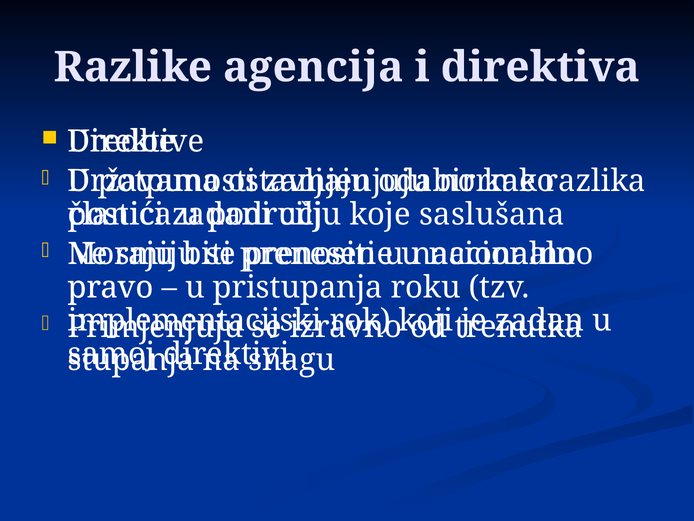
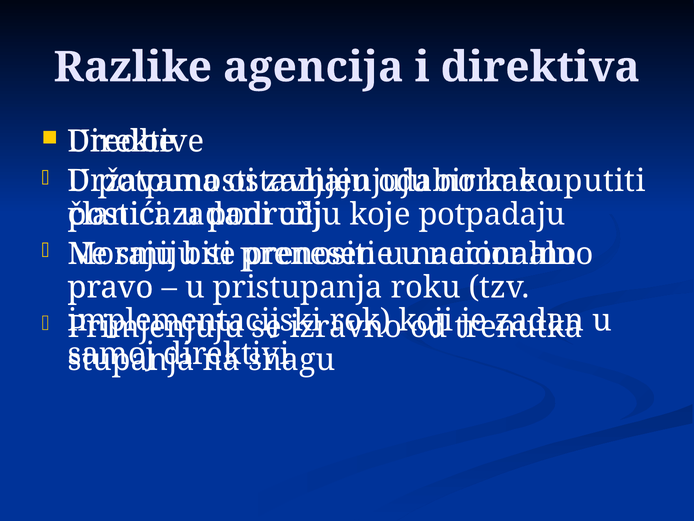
razlika: razlika -> uputiti
saslušana: saslušana -> potpadaju
